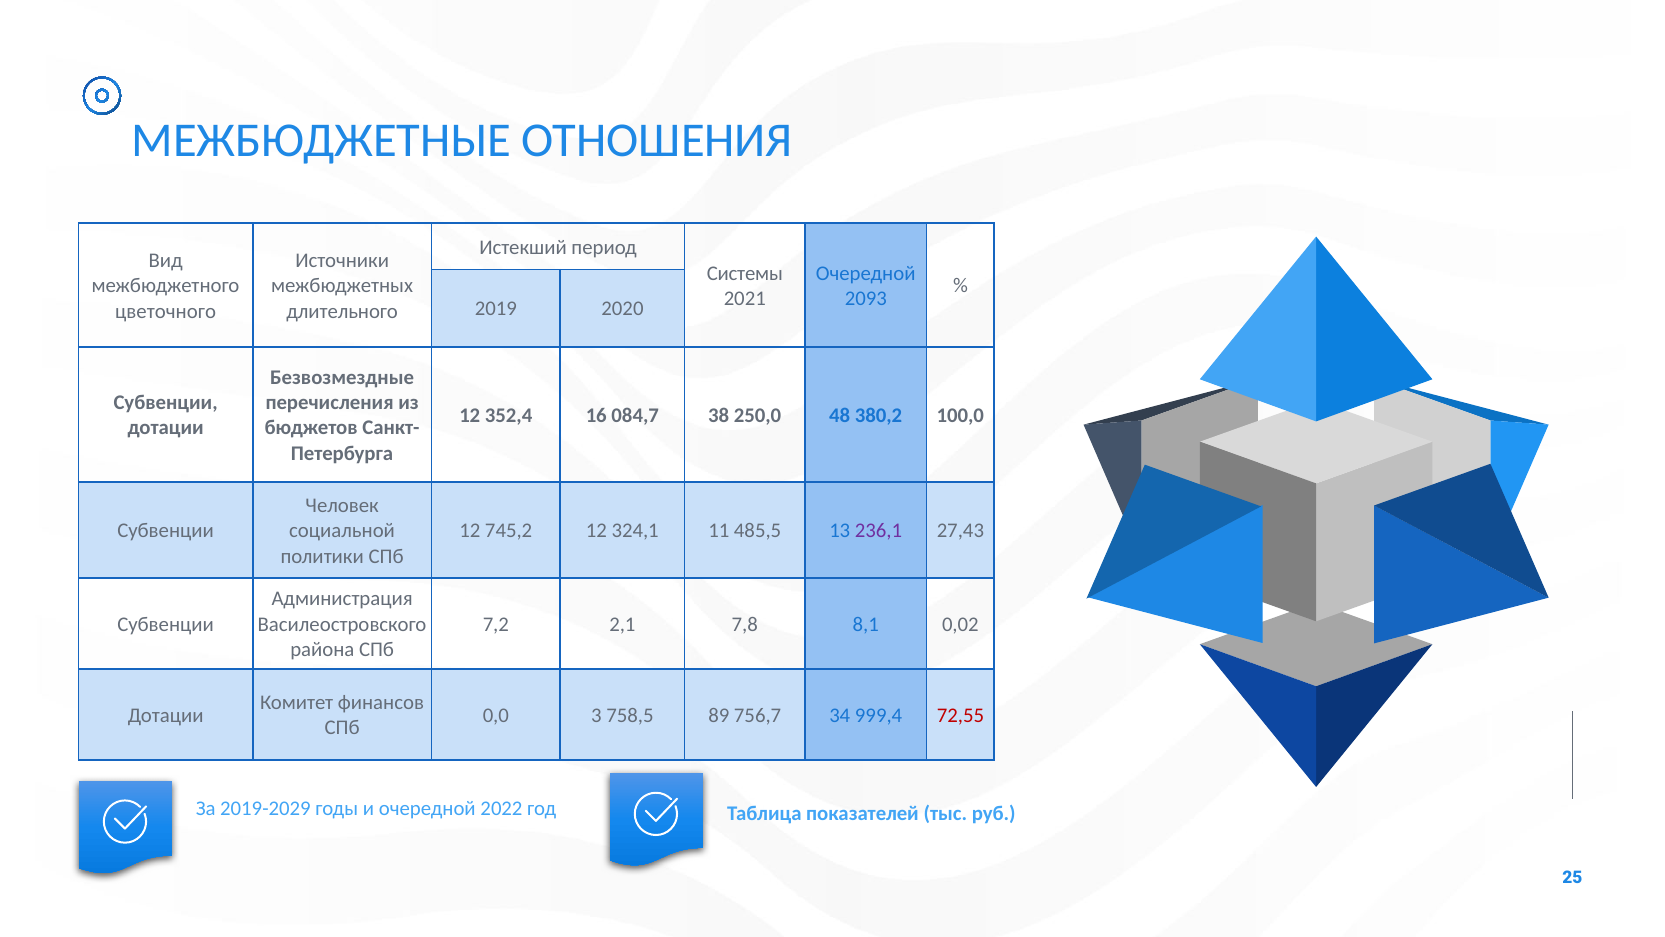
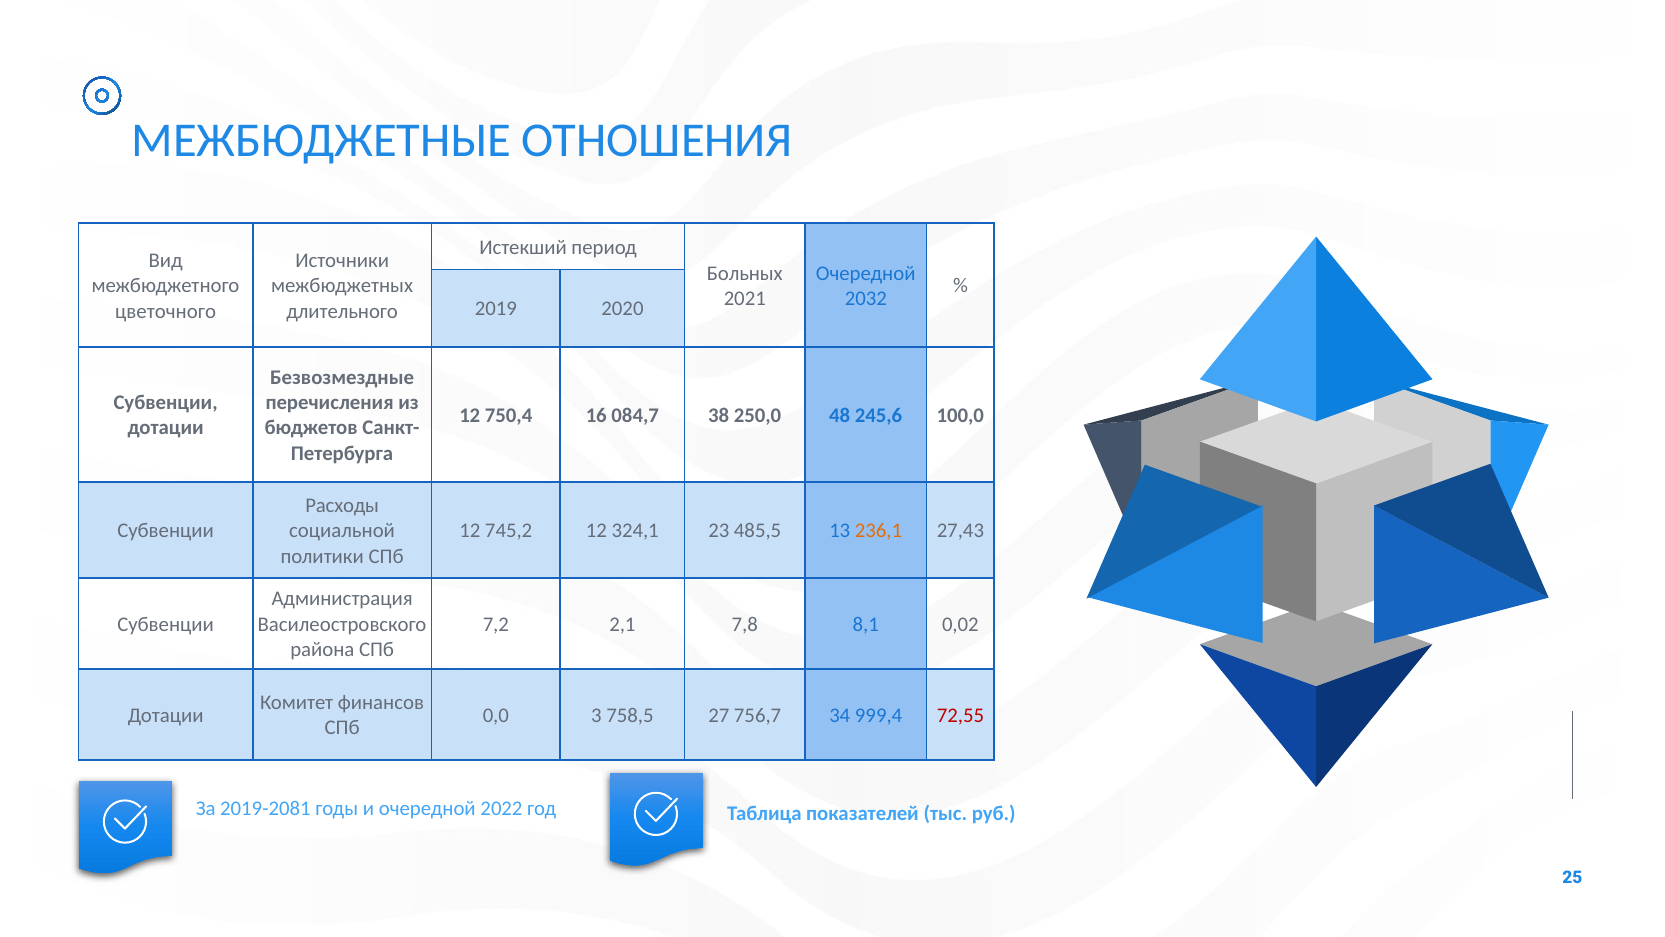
Системы: Системы -> Больных
2093: 2093 -> 2032
352,4: 352,4 -> 750,4
380,2: 380,2 -> 245,6
Человек: Человек -> Расходы
11: 11 -> 23
236,1 colour: purple -> orange
89: 89 -> 27
2019-2029: 2019-2029 -> 2019-2081
